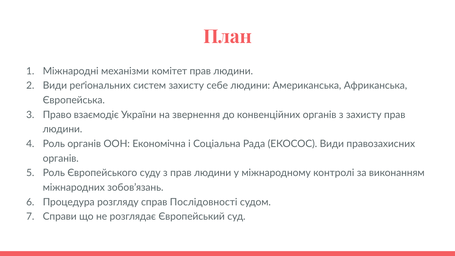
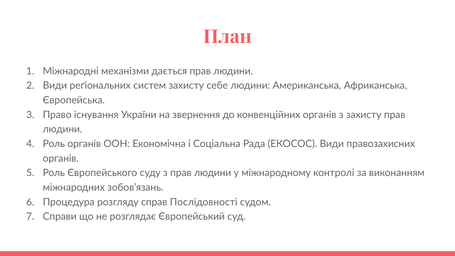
комітет: комітет -> дається
взаємодіє: взаємодіє -> існування
